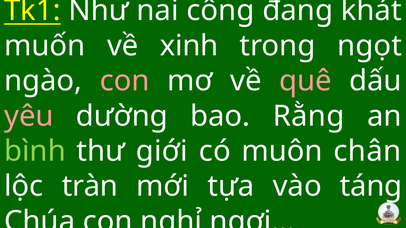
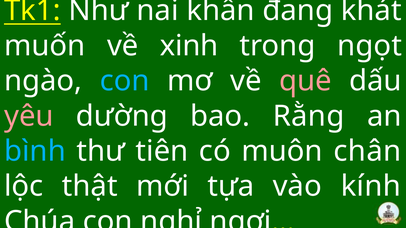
công: công -> khẩn
con at (125, 81) colour: pink -> light blue
bình colour: light green -> light blue
giới: giới -> tiên
tràn: tràn -> thật
táng: táng -> kính
